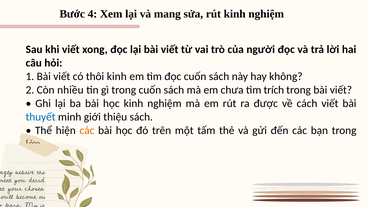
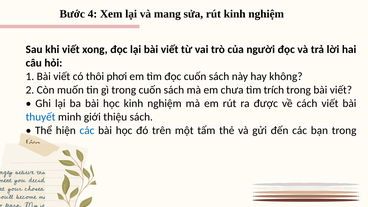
thôi kinh: kinh -> phơi
nhiều: nhiều -> muốn
các at (87, 130) colour: orange -> blue
